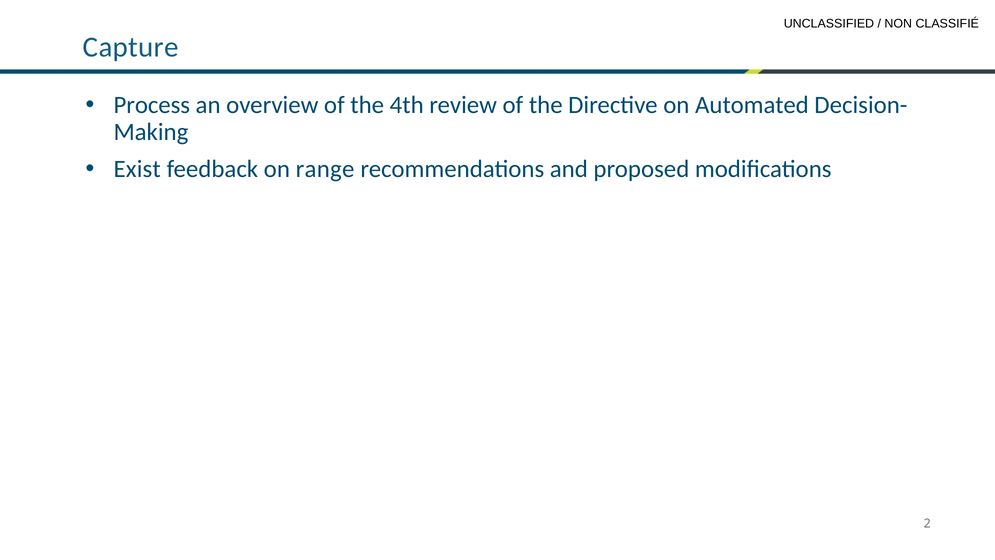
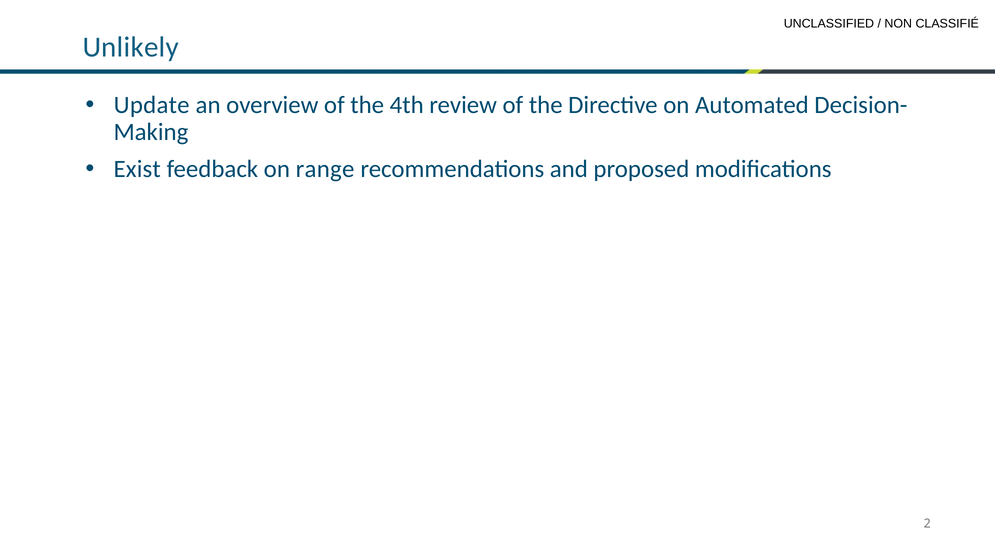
Capture: Capture -> Unlikely
Process: Process -> Update
